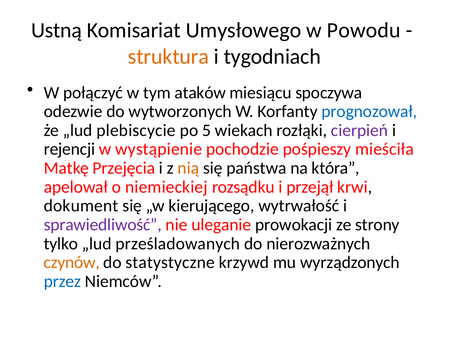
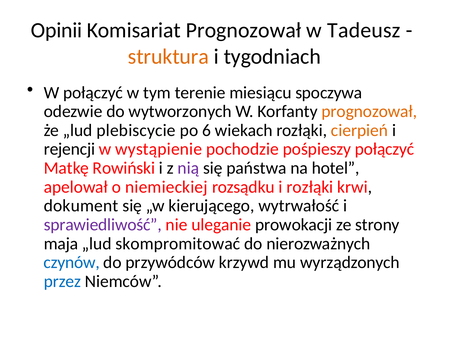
Ustną: Ustną -> Opinii
Komisariat Umysłowego: Umysłowego -> Prognozował
Powodu: Powodu -> Tadeusz
ataków: ataków -> terenie
prognozował at (369, 111) colour: blue -> orange
5: 5 -> 6
cierpień colour: purple -> orange
pośpieszy mieściła: mieściła -> połączyć
Przejęcia: Przejęcia -> Rowiński
nią colour: orange -> purple
która: która -> hotel
i przejął: przejął -> rozłąki
tylko: tylko -> maja
prześladowanych: prześladowanych -> skompromitować
czynów colour: orange -> blue
statystyczne: statystyczne -> przywódców
